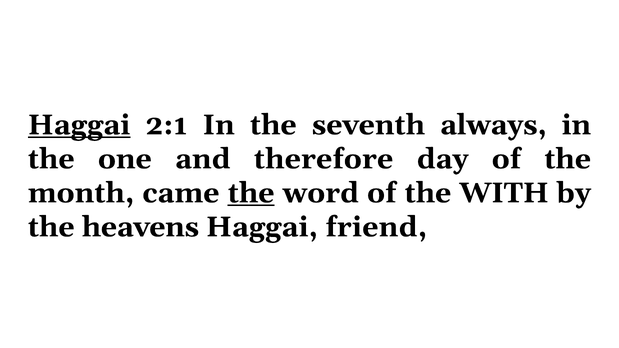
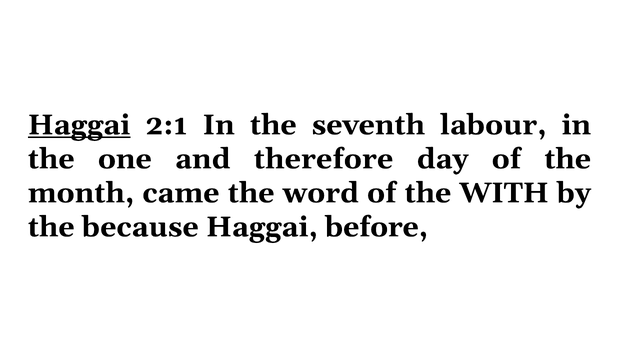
always: always -> labour
the at (251, 193) underline: present -> none
heavens: heavens -> because
friend: friend -> before
